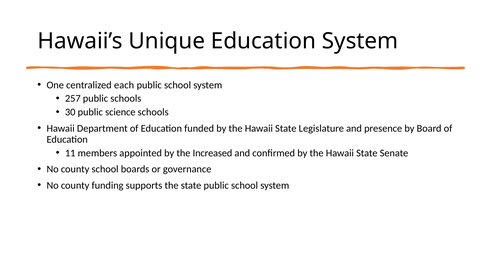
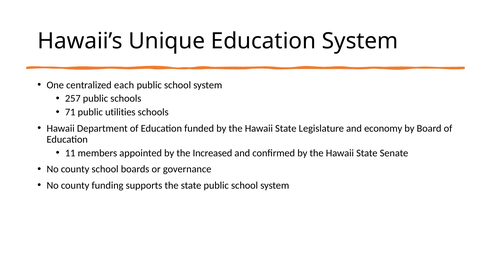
30: 30 -> 71
science: science -> utilities
presence: presence -> economy
